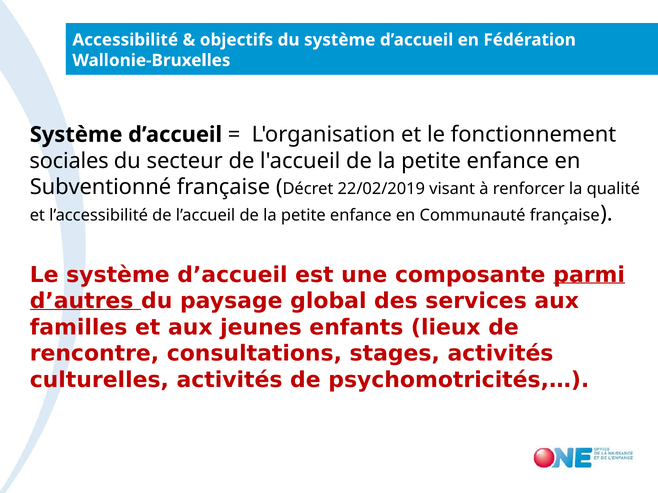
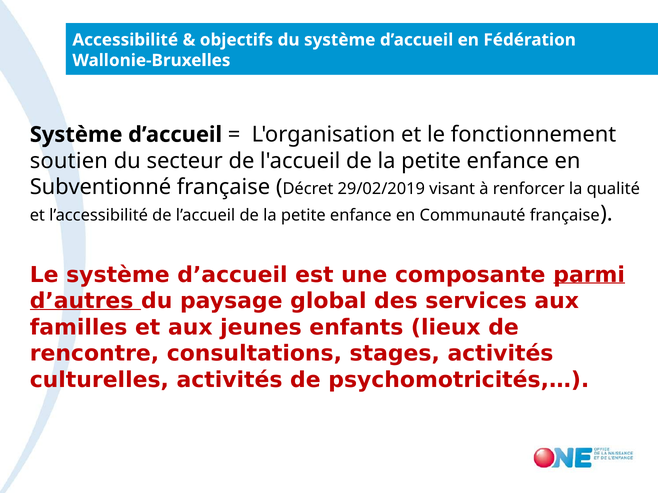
sociales: sociales -> soutien
22/02/2019: 22/02/2019 -> 29/02/2019
